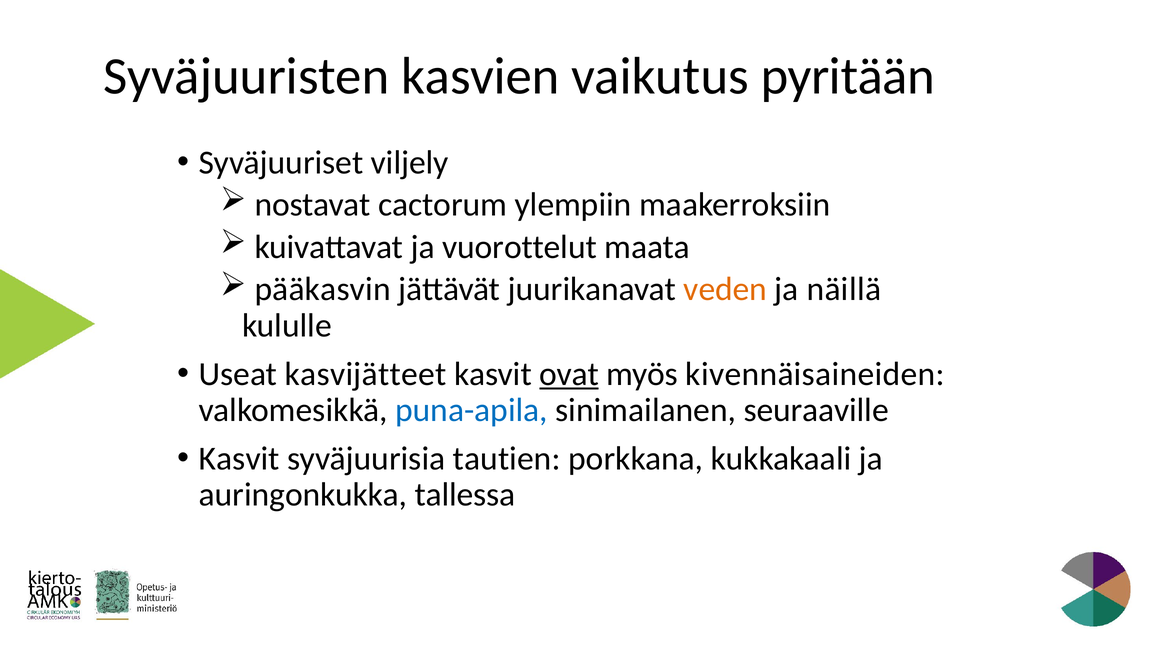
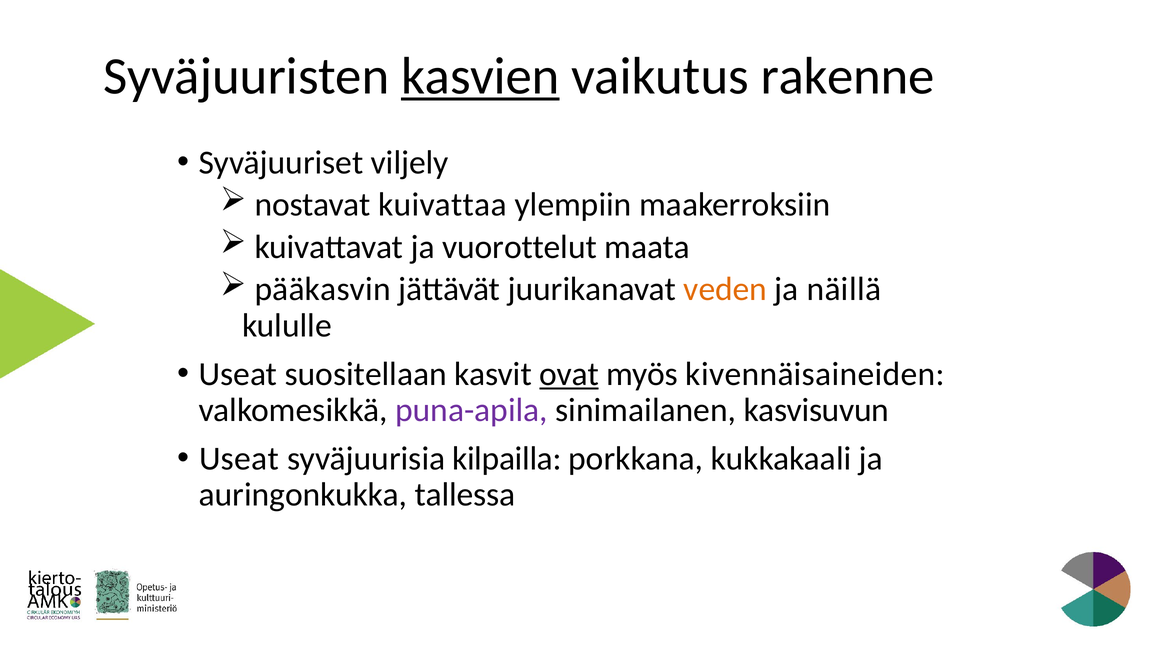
kasvien underline: none -> present
pyritään: pyritään -> rakenne
cactorum: cactorum -> kuivattaa
kasvijätteet: kasvijätteet -> suositellaan
puna-apila colour: blue -> purple
seuraaville: seuraaville -> kasvisuvun
Kasvit at (239, 459): Kasvit -> Useat
tautien: tautien -> kilpailla
